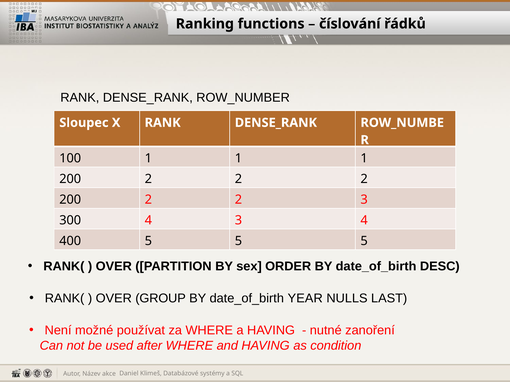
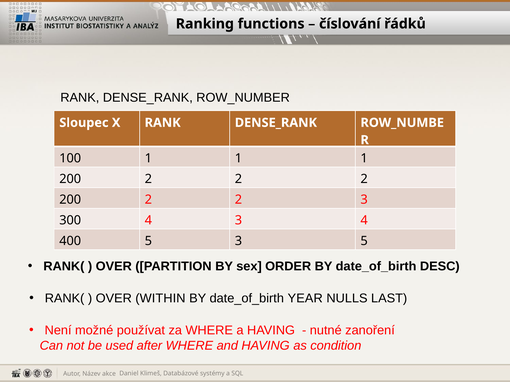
400 5 5: 5 -> 3
GROUP: GROUP -> WITHIN
